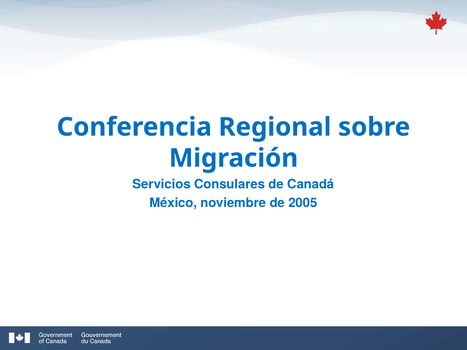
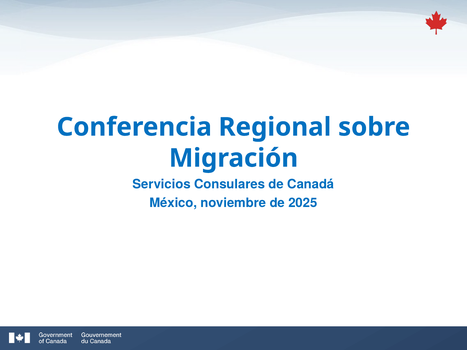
2005: 2005 -> 2025
